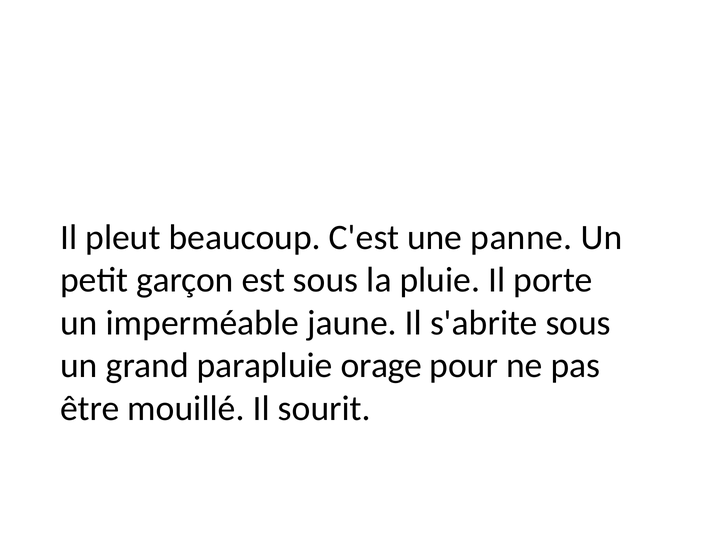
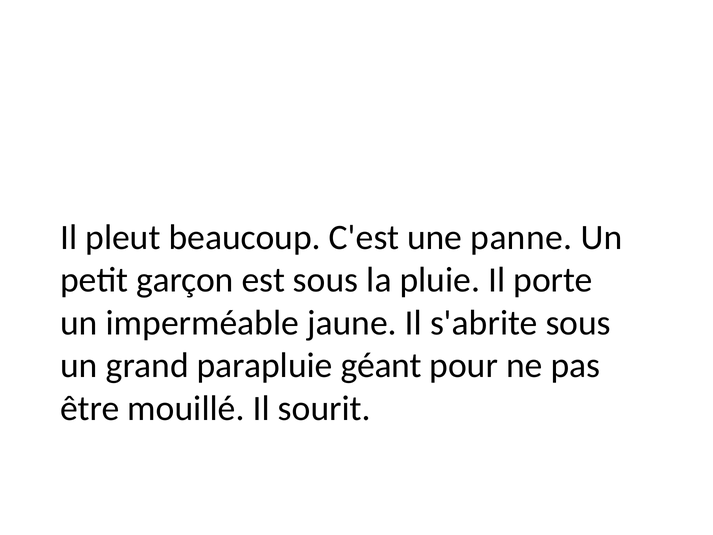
orage: orage -> géant
